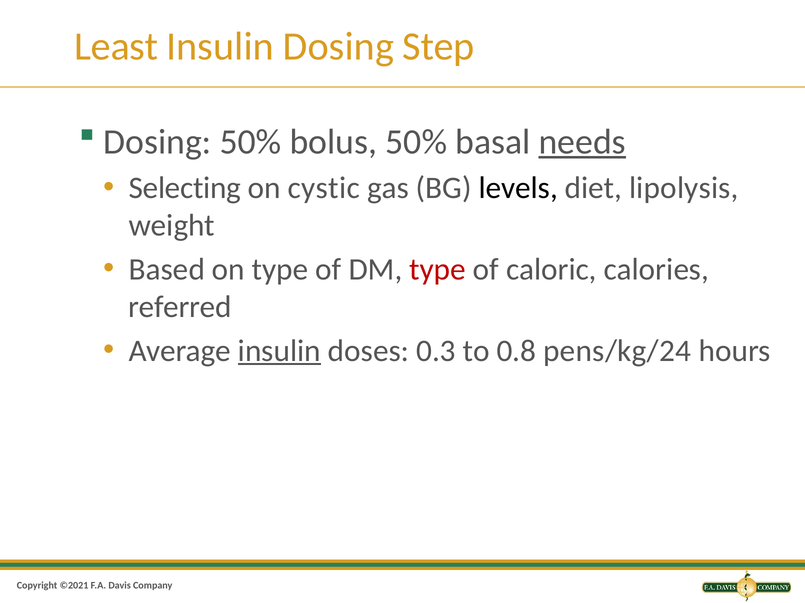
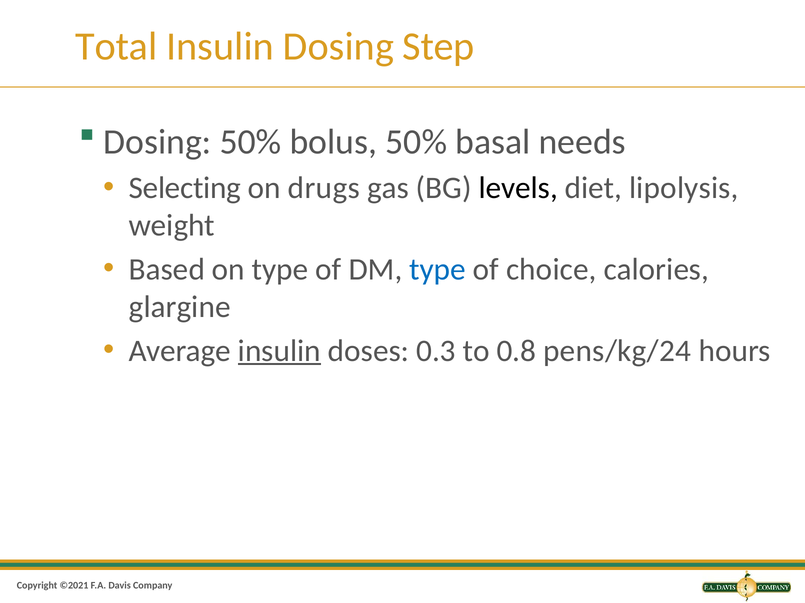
Least: Least -> Total
needs underline: present -> none
cystic: cystic -> drugs
type at (438, 270) colour: red -> blue
caloric: caloric -> choice
referred: referred -> glargine
